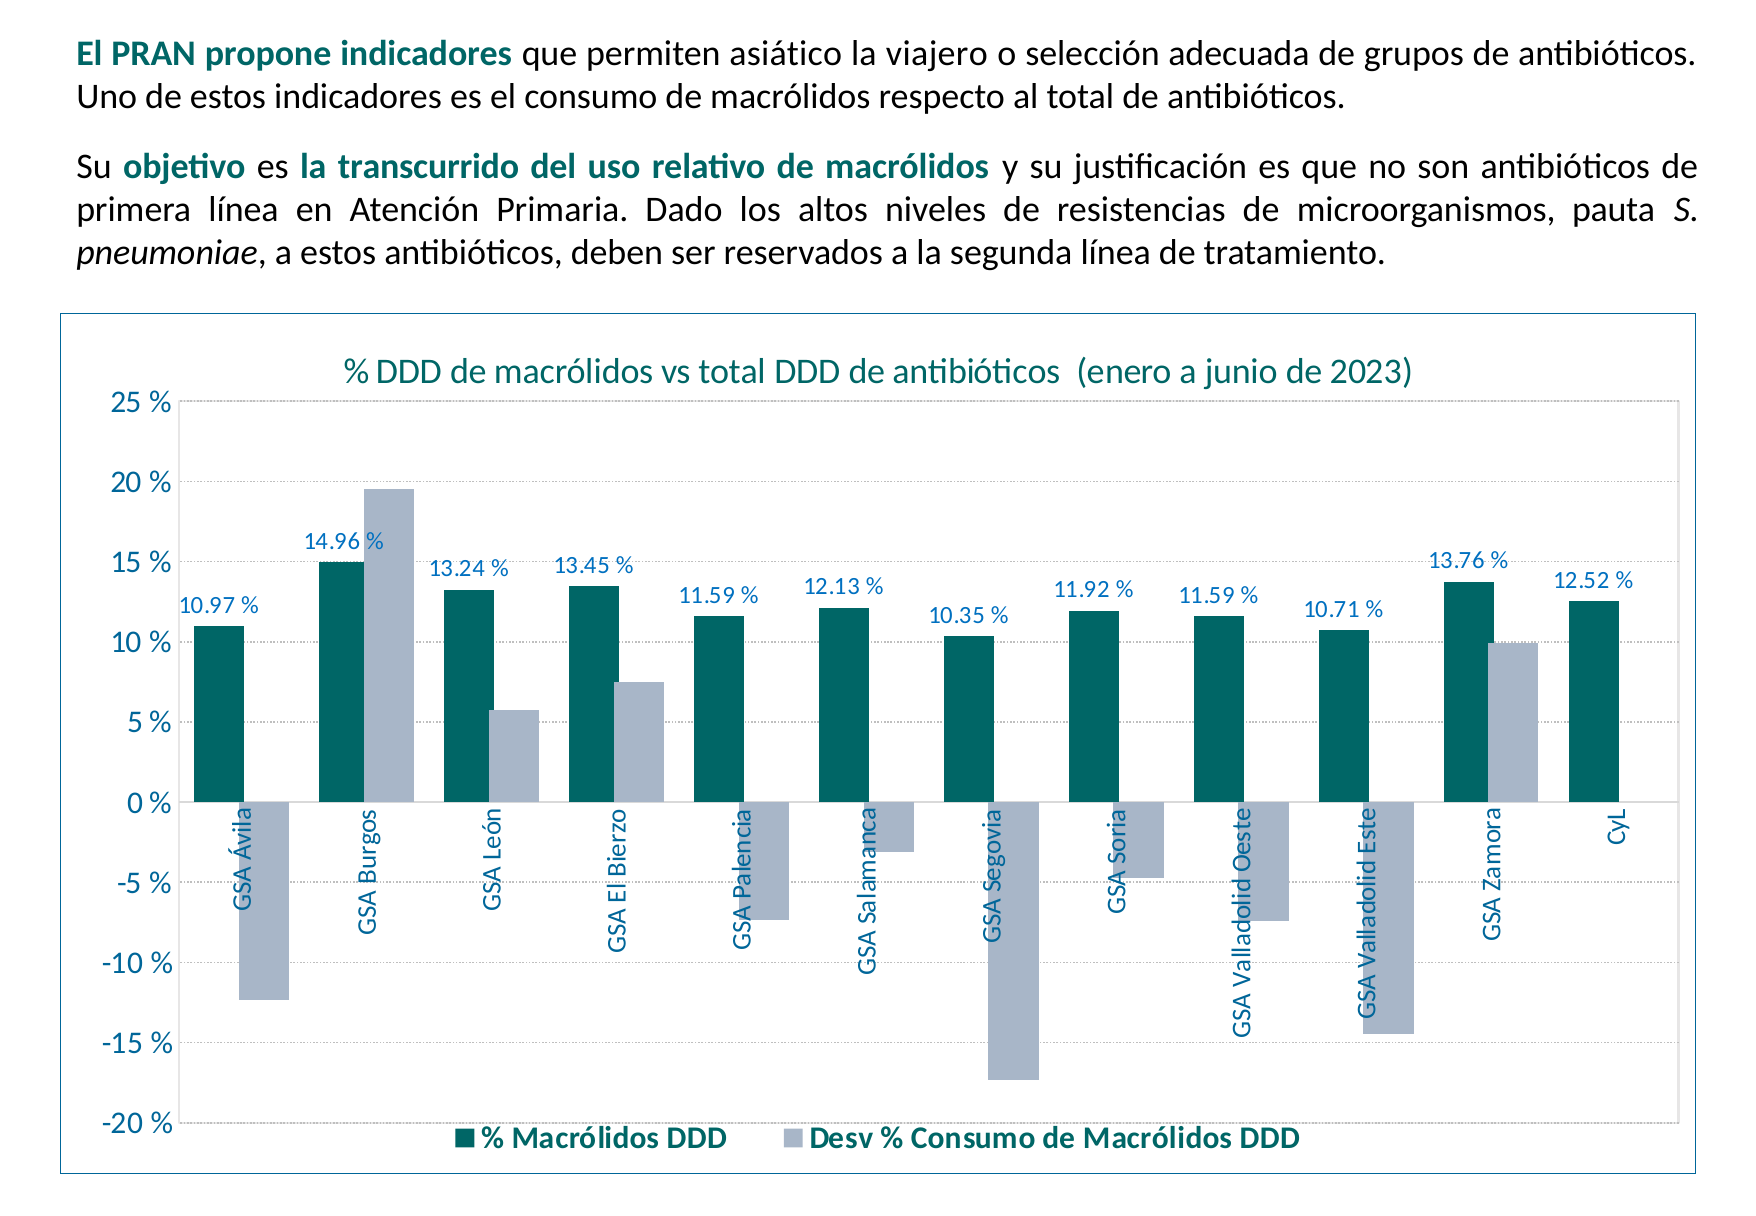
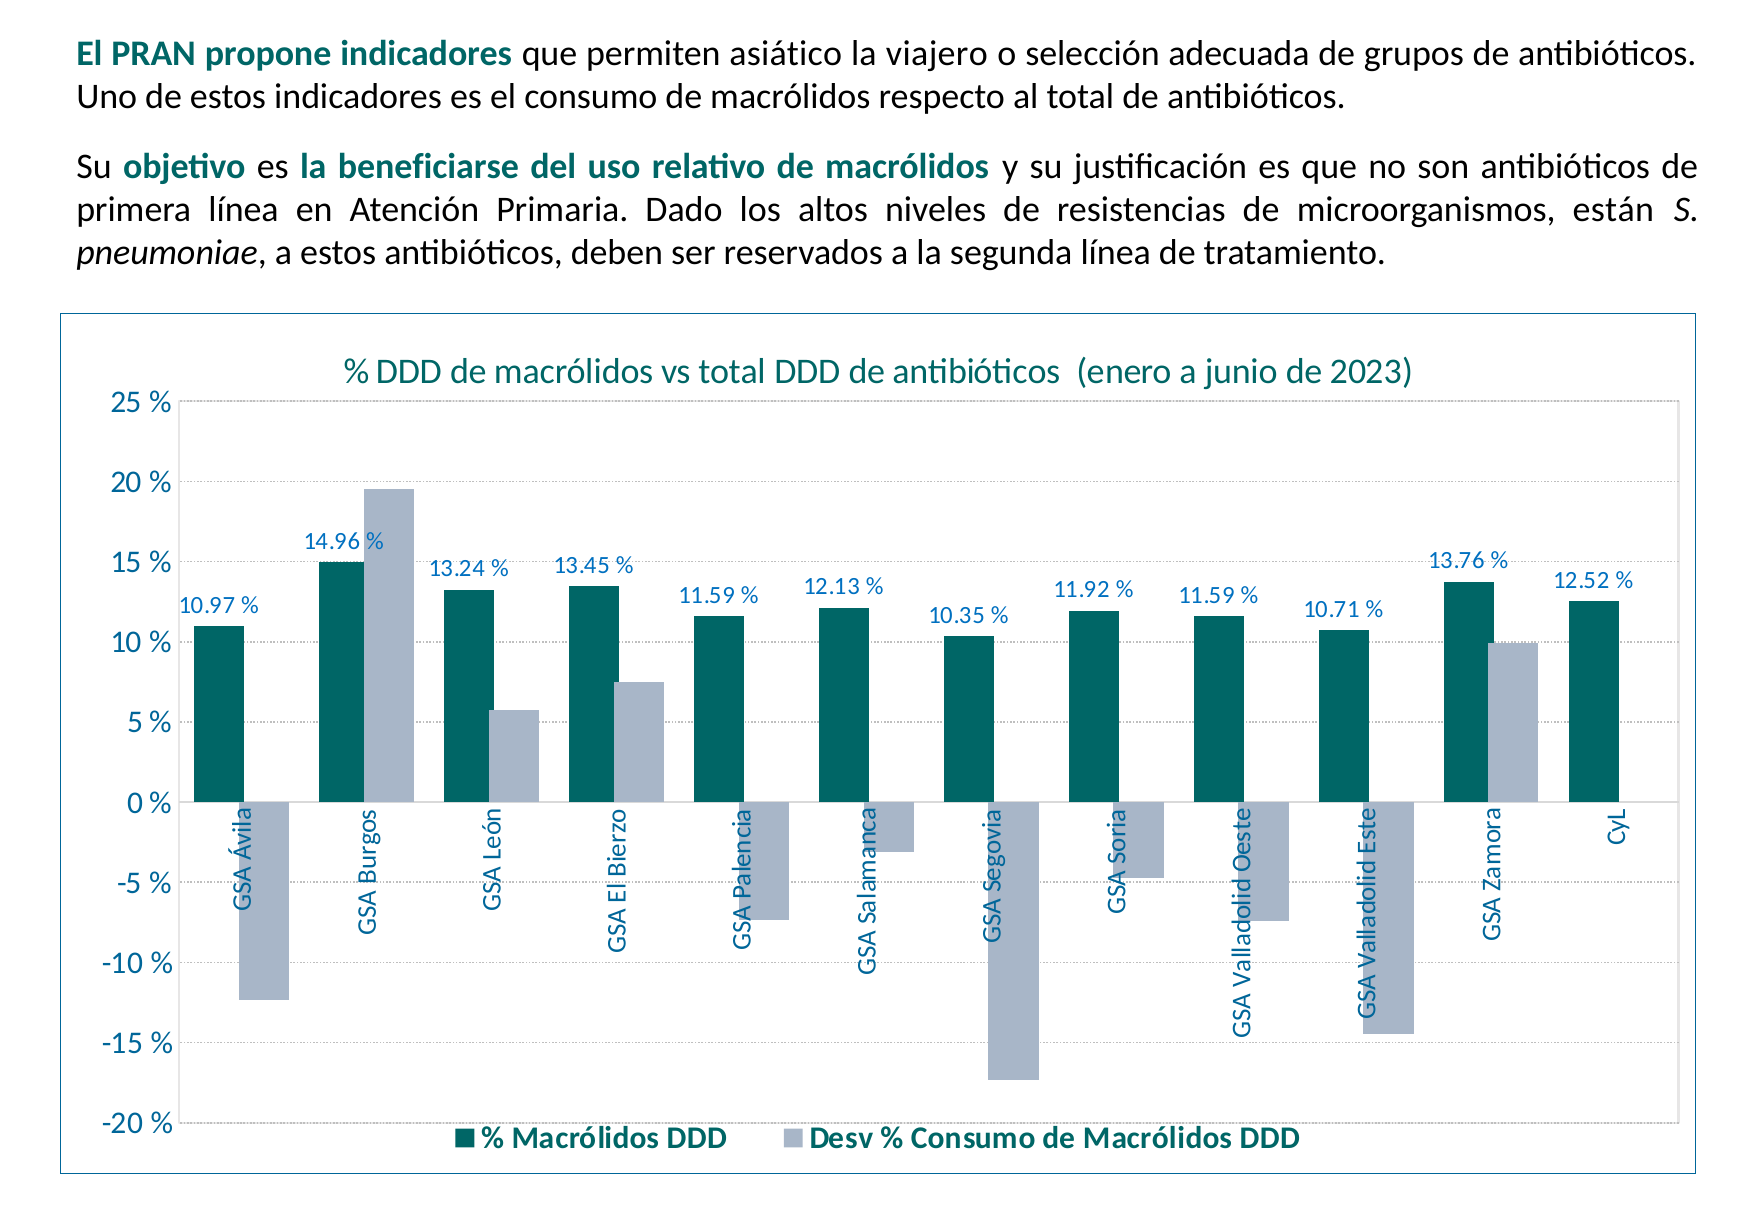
transcurrido: transcurrido -> beneficiarse
pauta: pauta -> están
